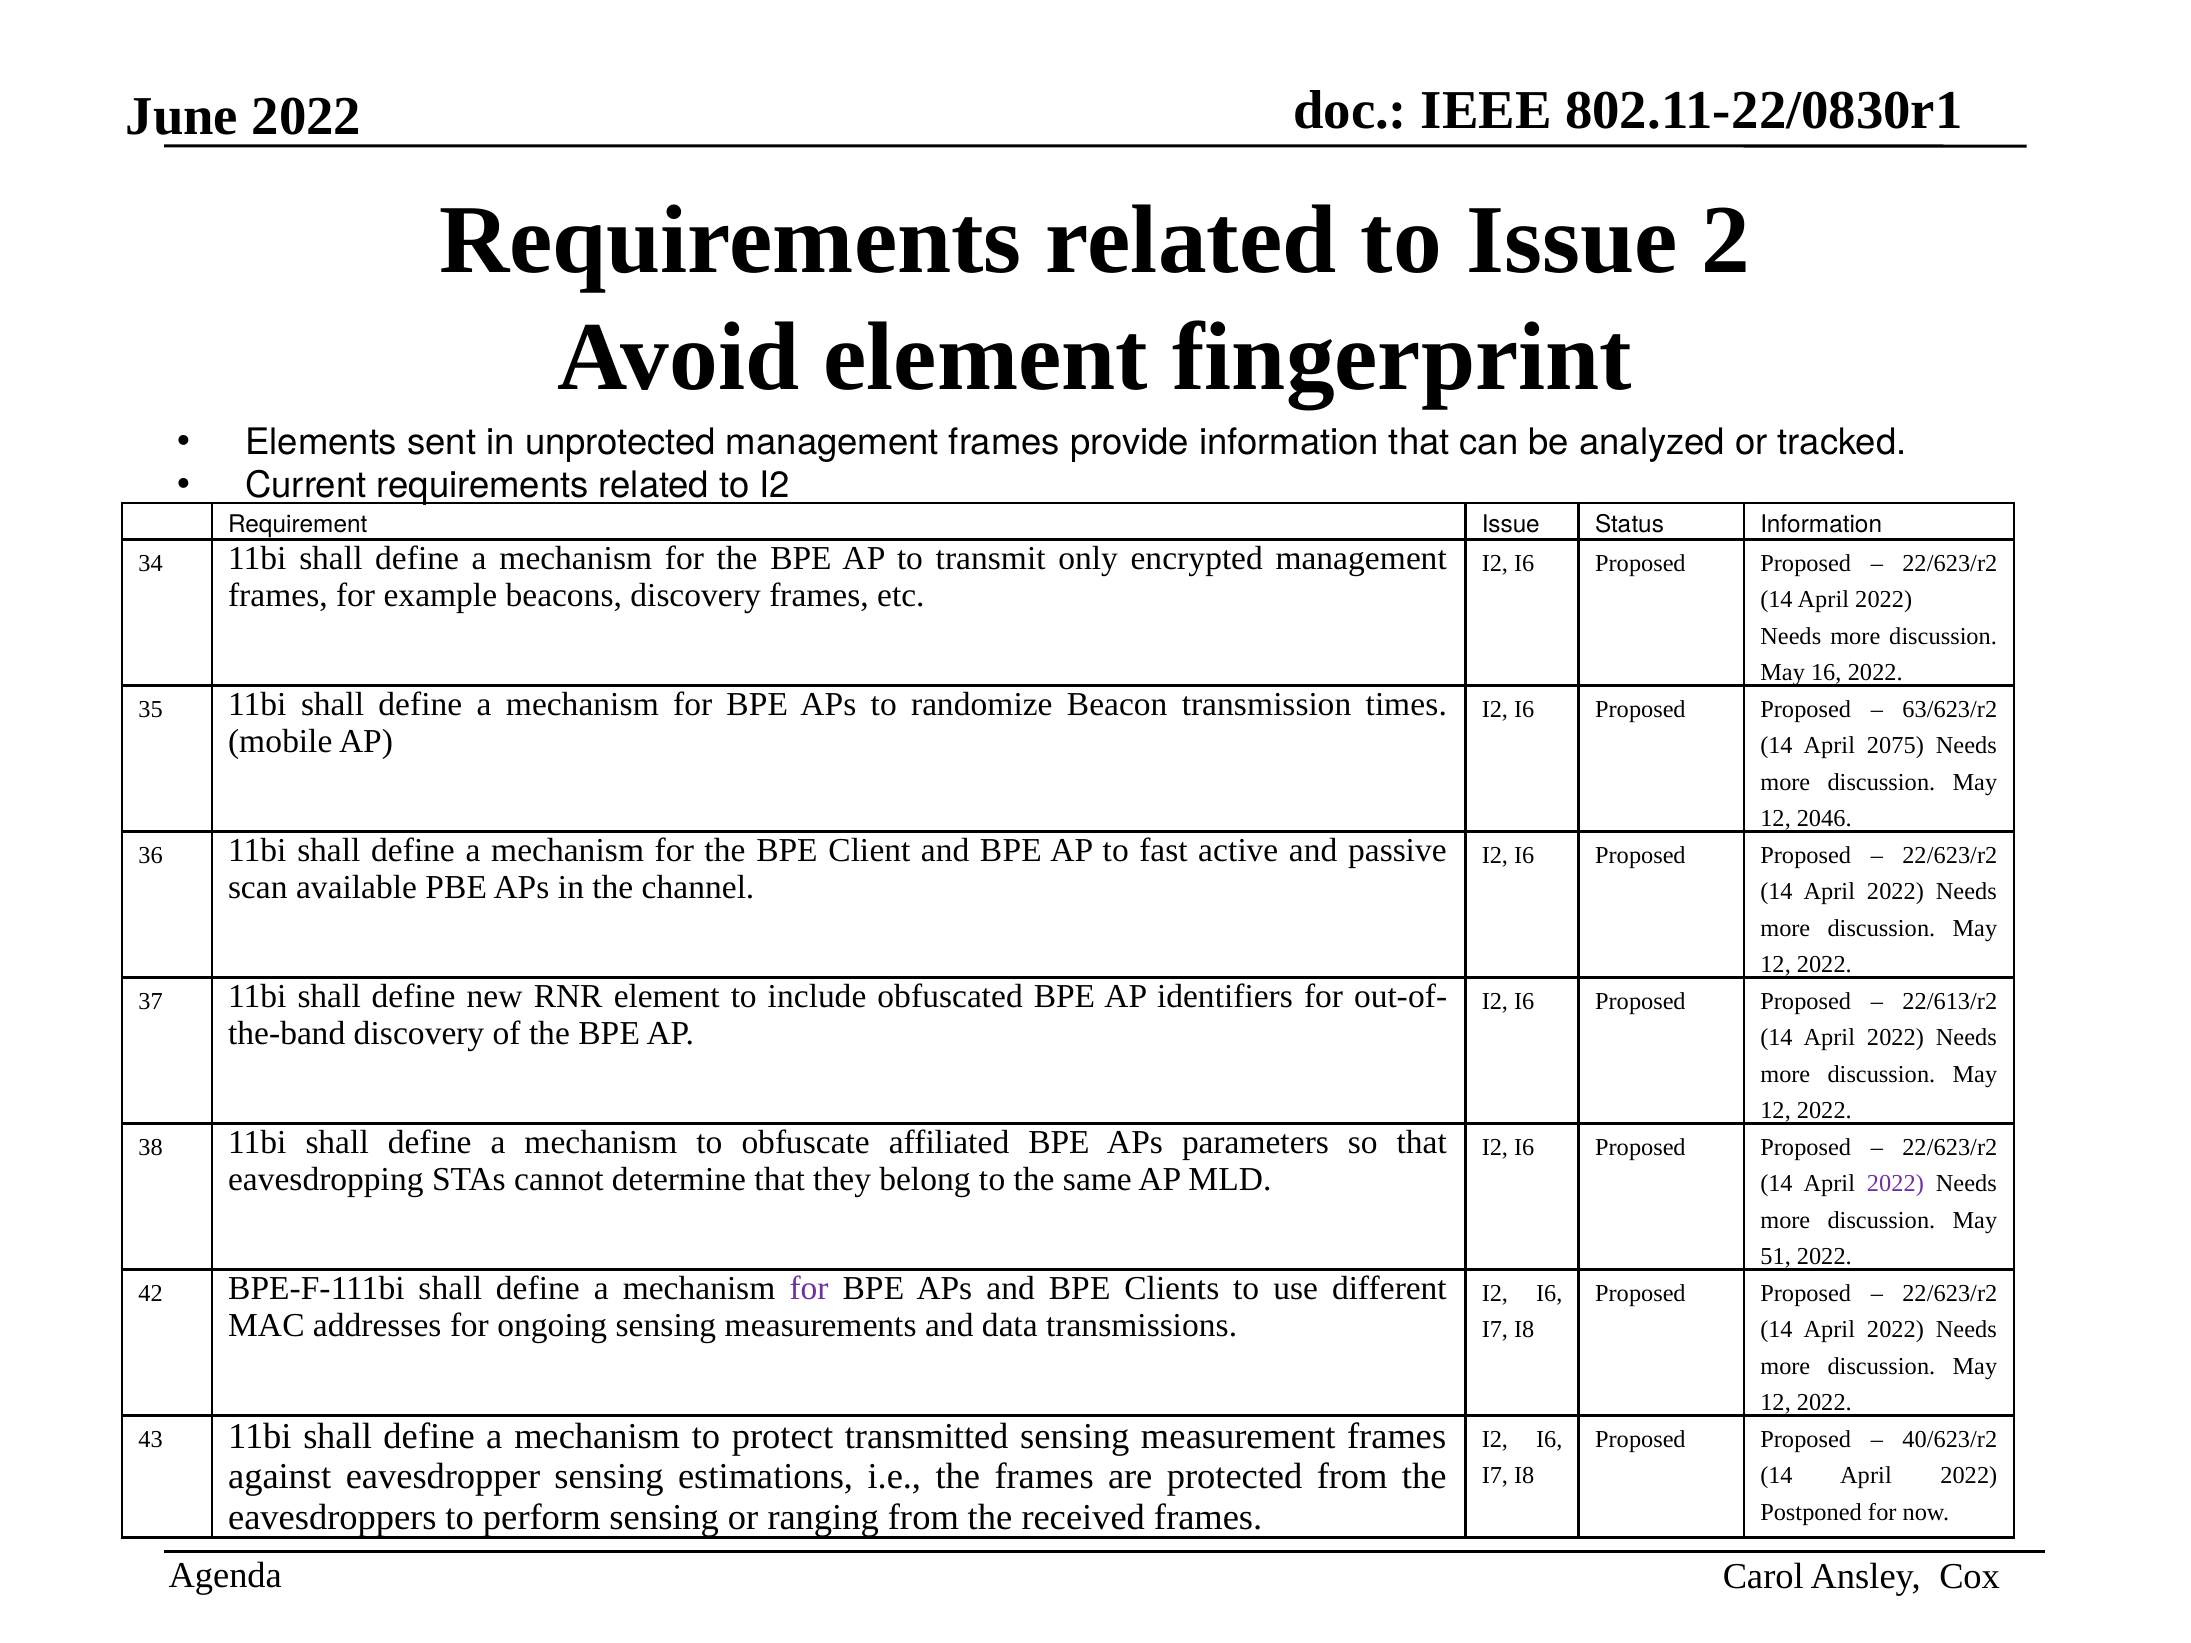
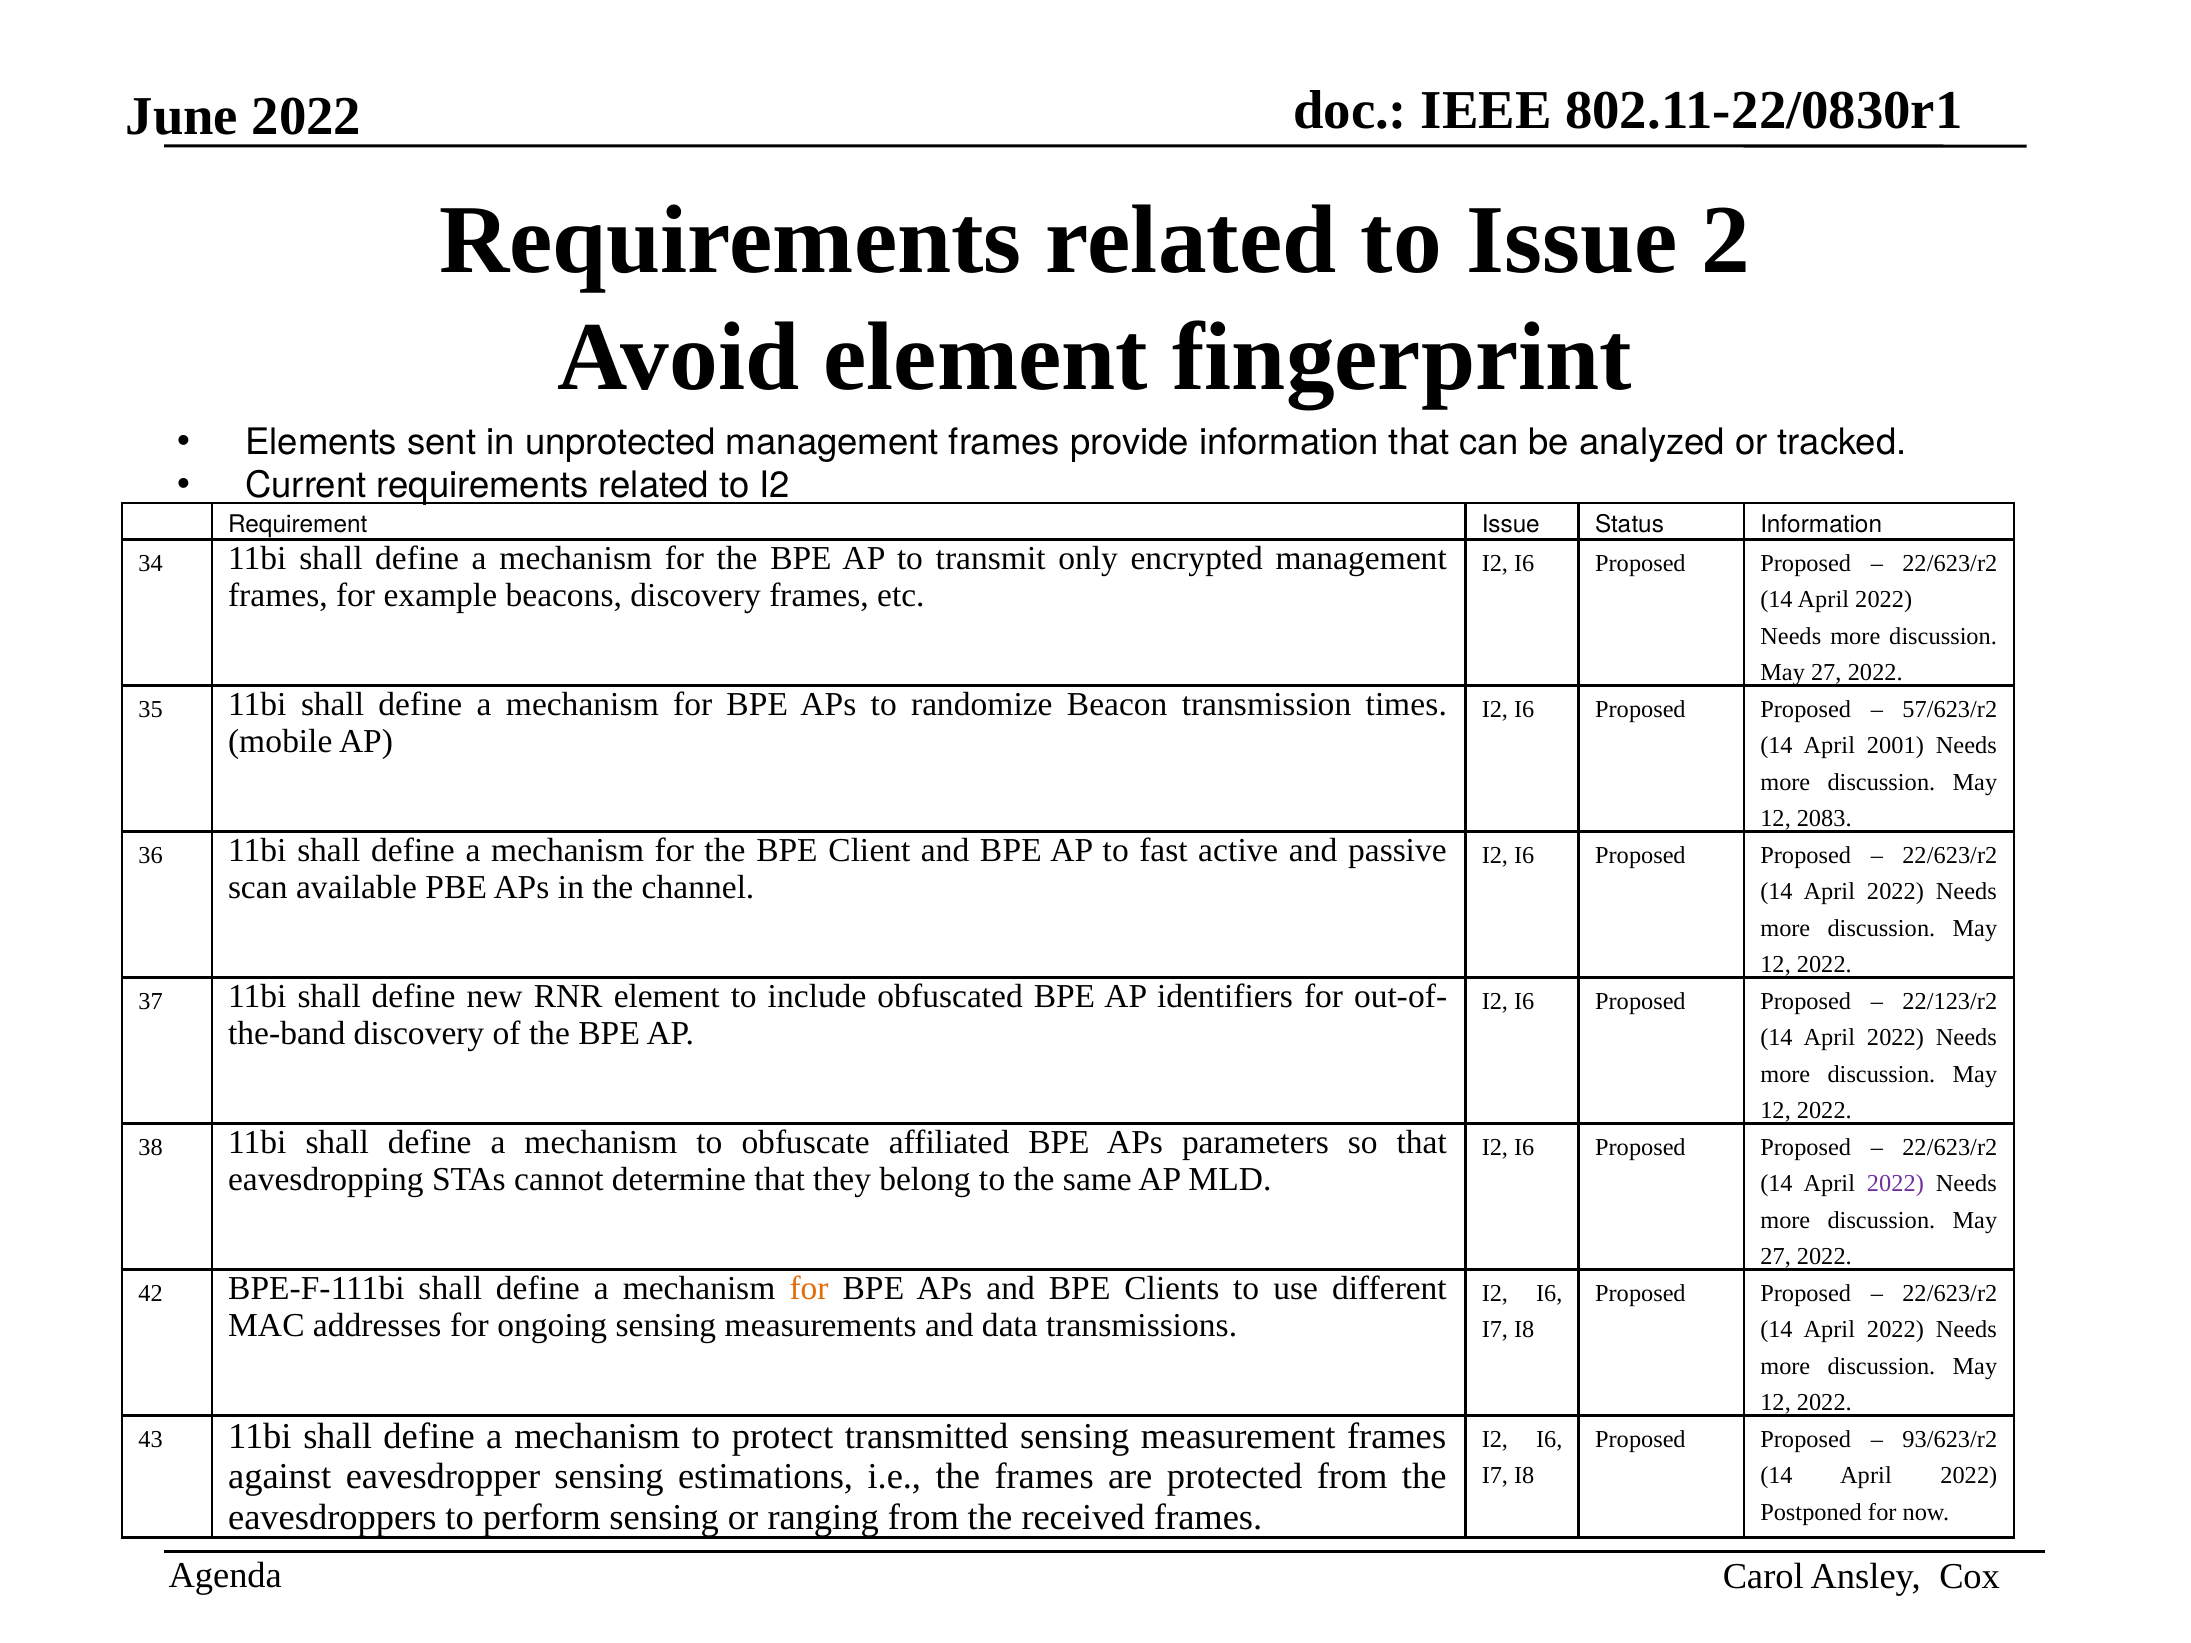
16 at (1826, 673): 16 -> 27
63/623/r2: 63/623/r2 -> 57/623/r2
2075: 2075 -> 2001
2046: 2046 -> 2083
22/613/r2: 22/613/r2 -> 22/123/r2
51 at (1776, 1257): 51 -> 27
for at (809, 1289) colour: purple -> orange
40/623/r2: 40/623/r2 -> 93/623/r2
